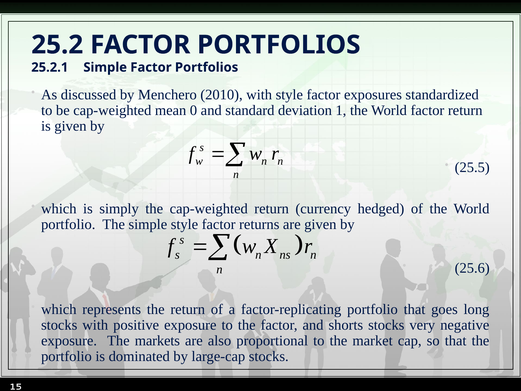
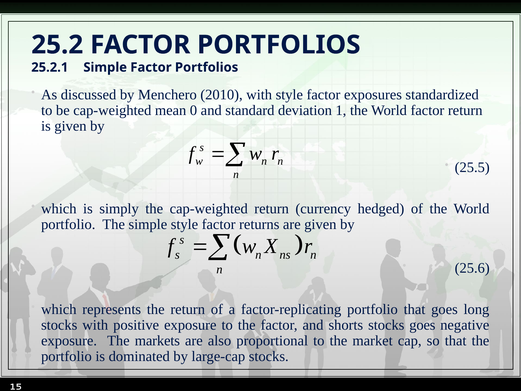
stocks very: very -> goes
